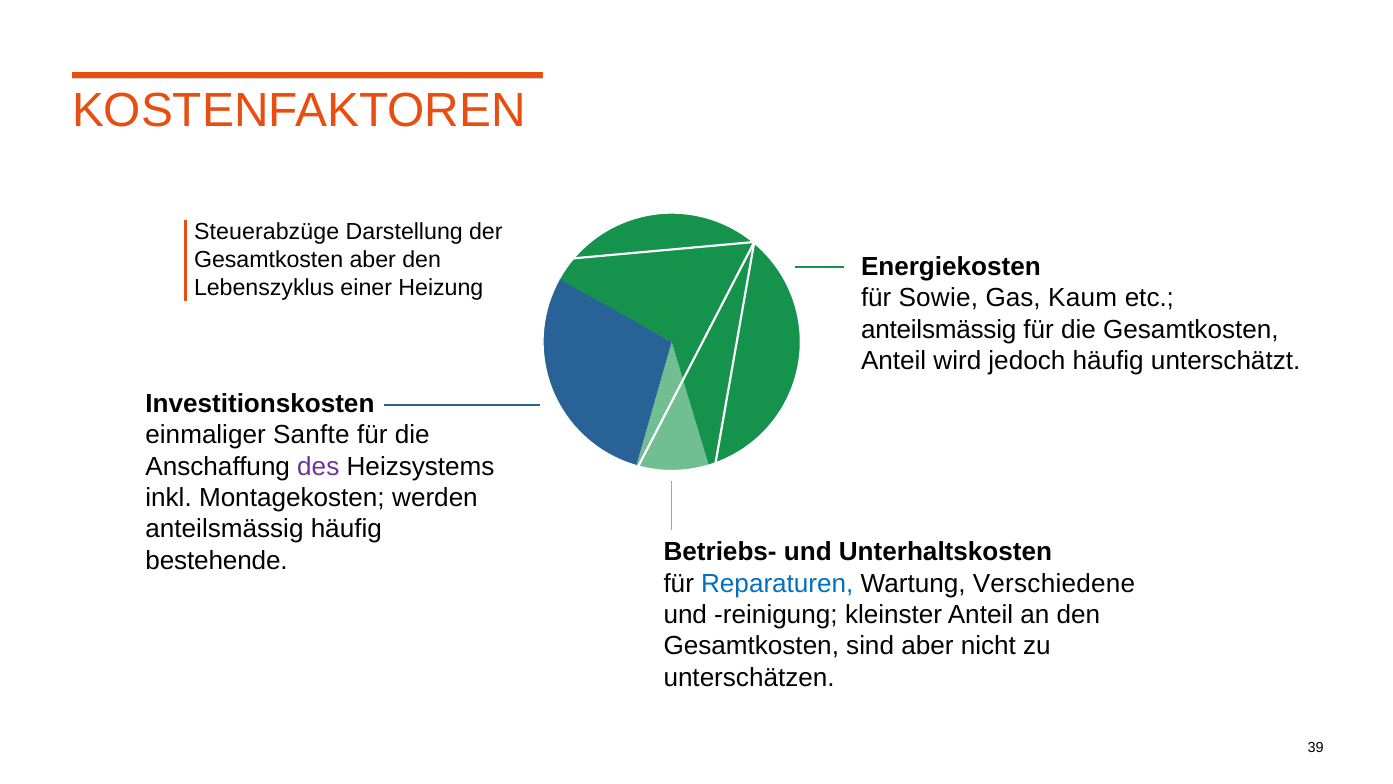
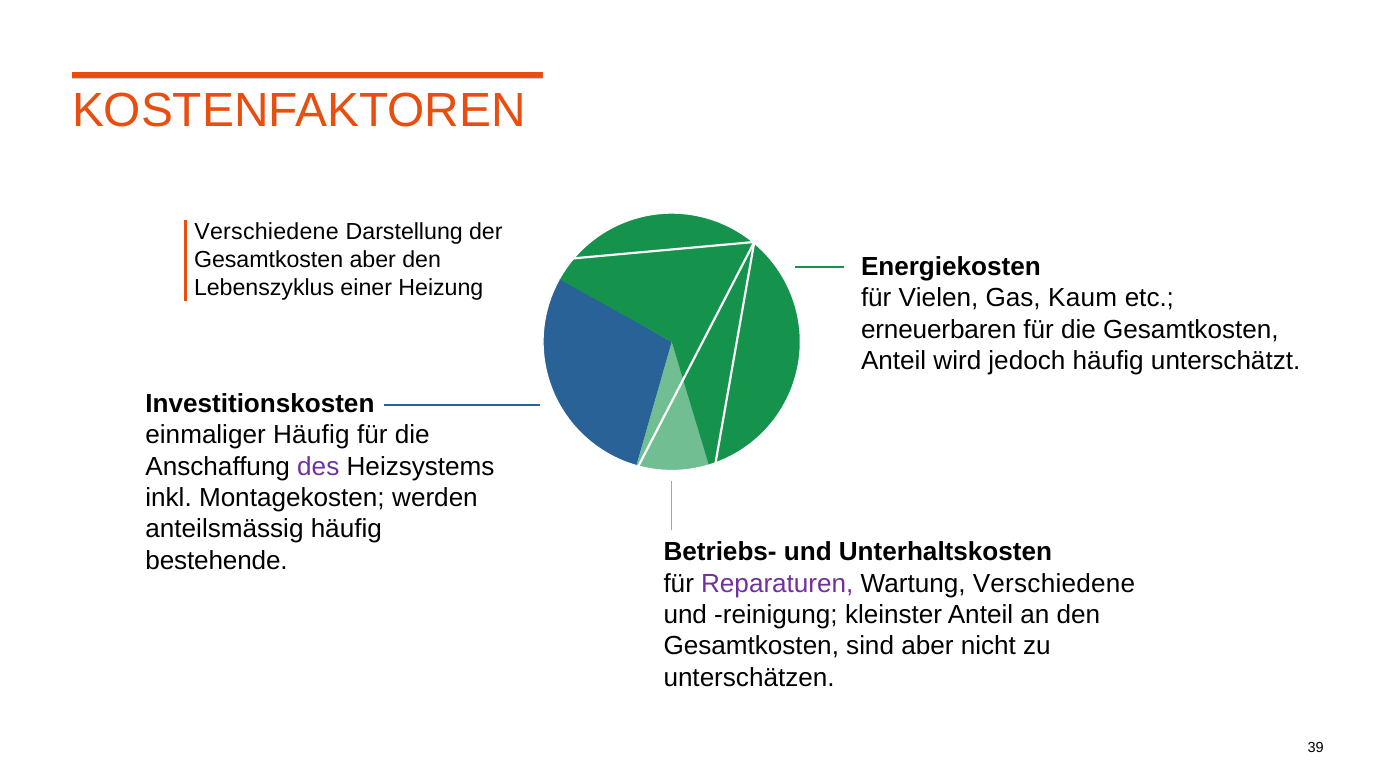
Steuerabzüge at (267, 232): Steuerabzüge -> Verschiedene
Sowie: Sowie -> Vielen
anteilsmässig at (939, 329): anteilsmässig -> erneuerbaren
einmaliger Sanfte: Sanfte -> Häufig
Reparaturen colour: blue -> purple
